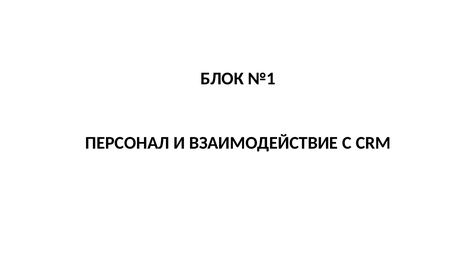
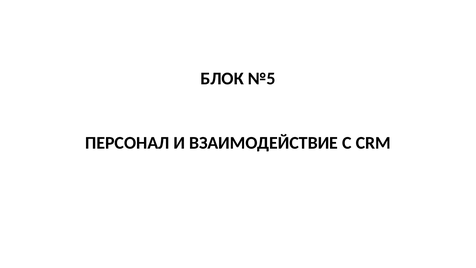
№1: №1 -> №5
